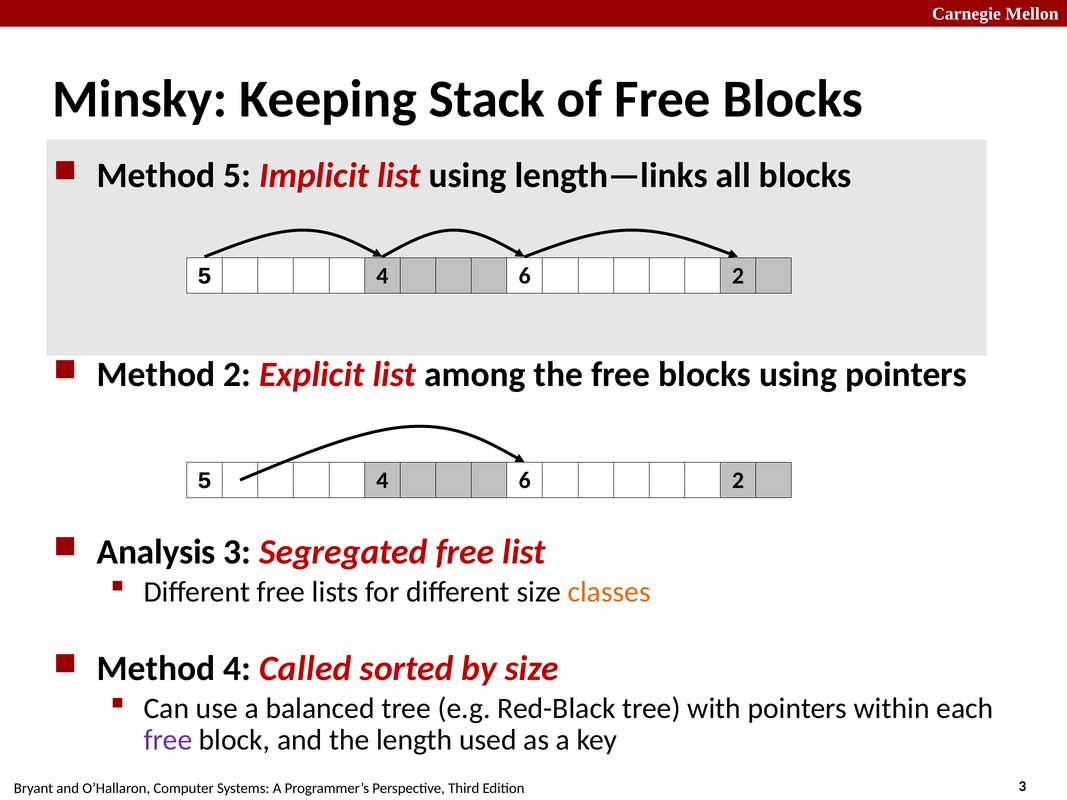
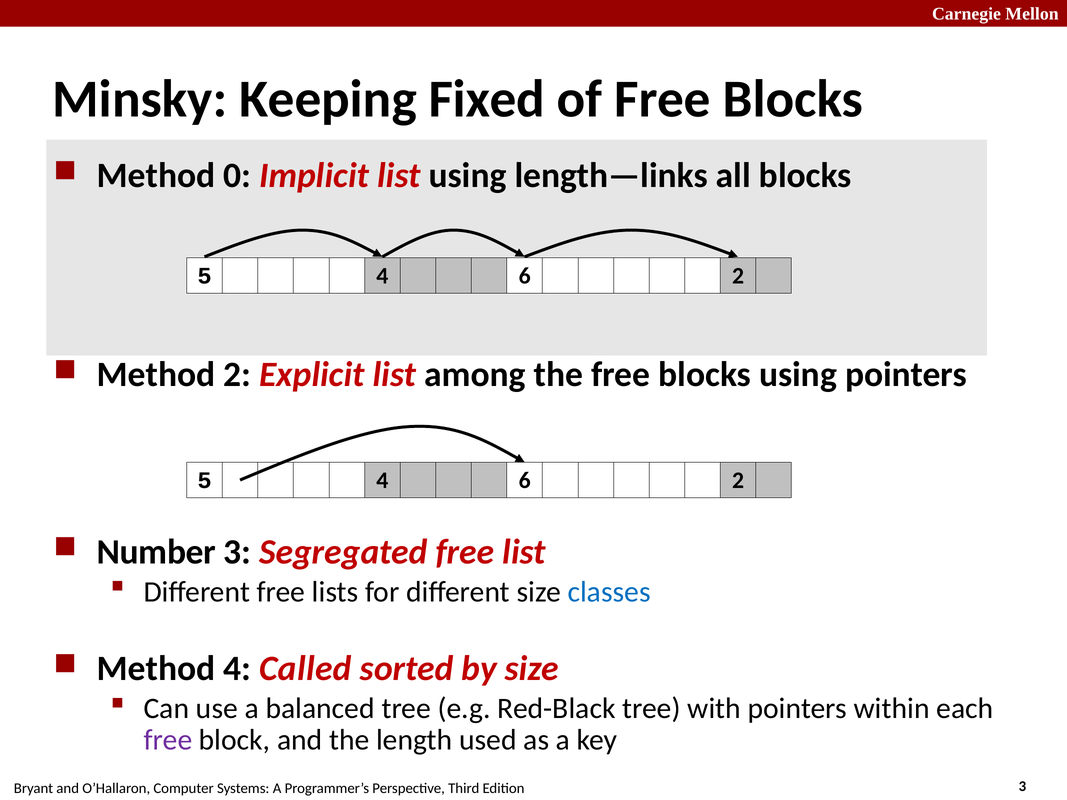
Stack: Stack -> Fixed
Method 5: 5 -> 0
Analysis: Analysis -> Number
classes colour: orange -> blue
